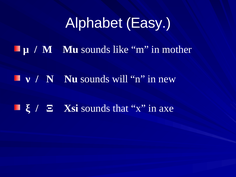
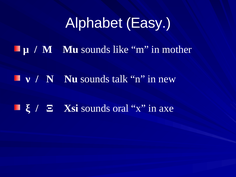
will: will -> talk
that: that -> oral
